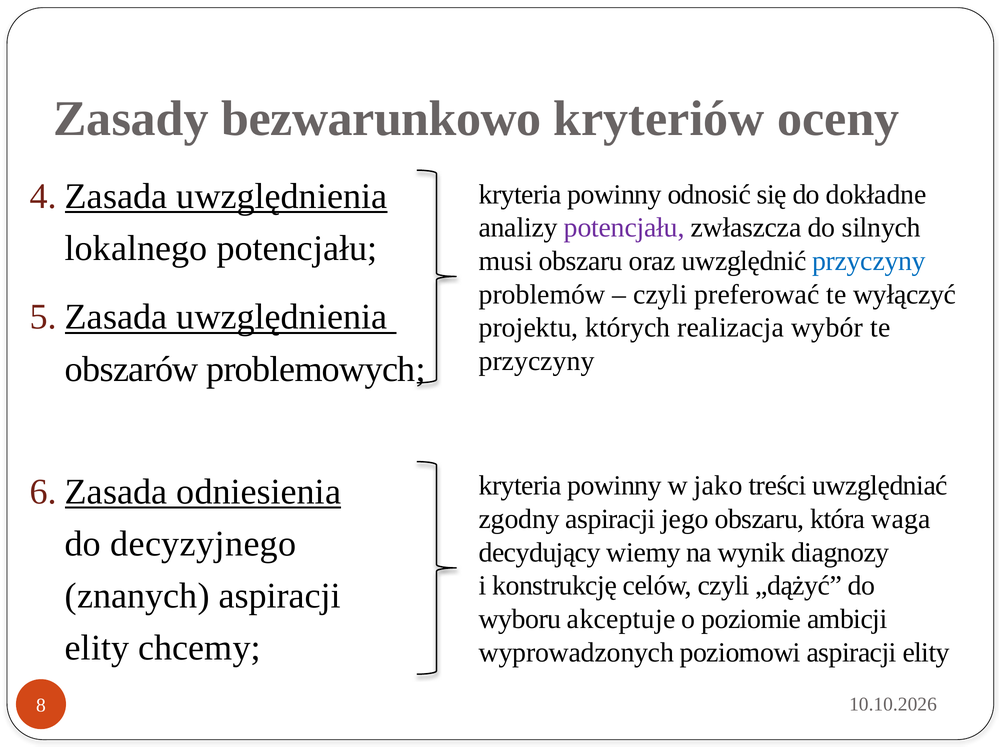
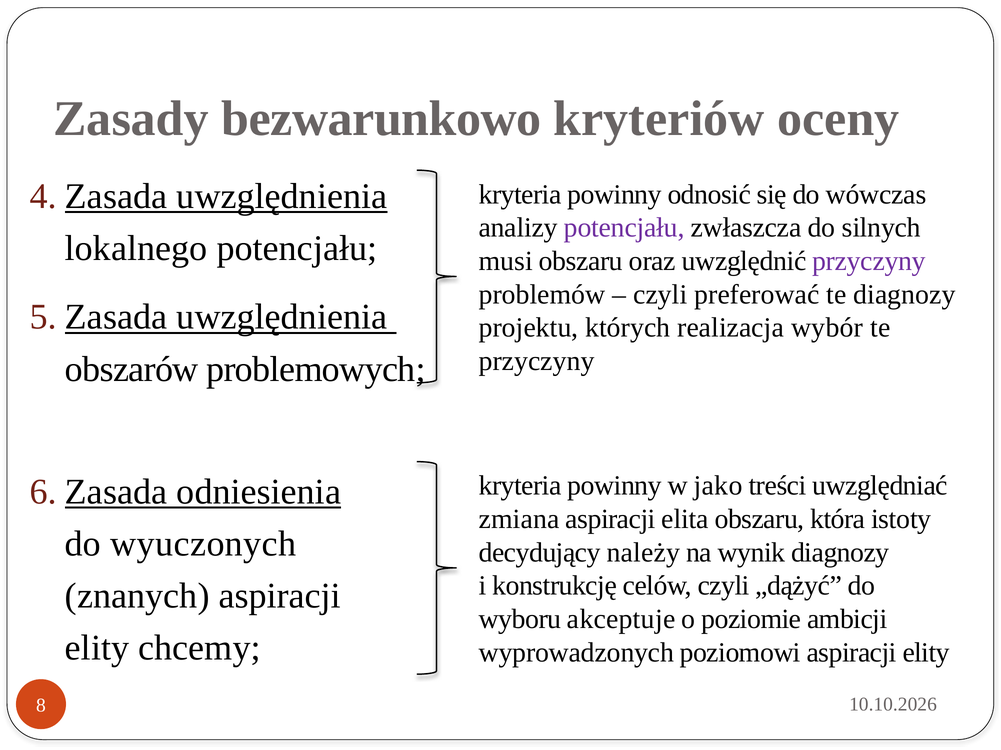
dokładne: dokładne -> wówczas
przyczyny at (869, 261) colour: blue -> purple
te wyłączyć: wyłączyć -> diagnozy
zgodny: zgodny -> zmiana
jego: jego -> elita
waga: waga -> istoty
decyzyjnego: decyzyjnego -> wyuczonych
wiemy: wiemy -> należy
